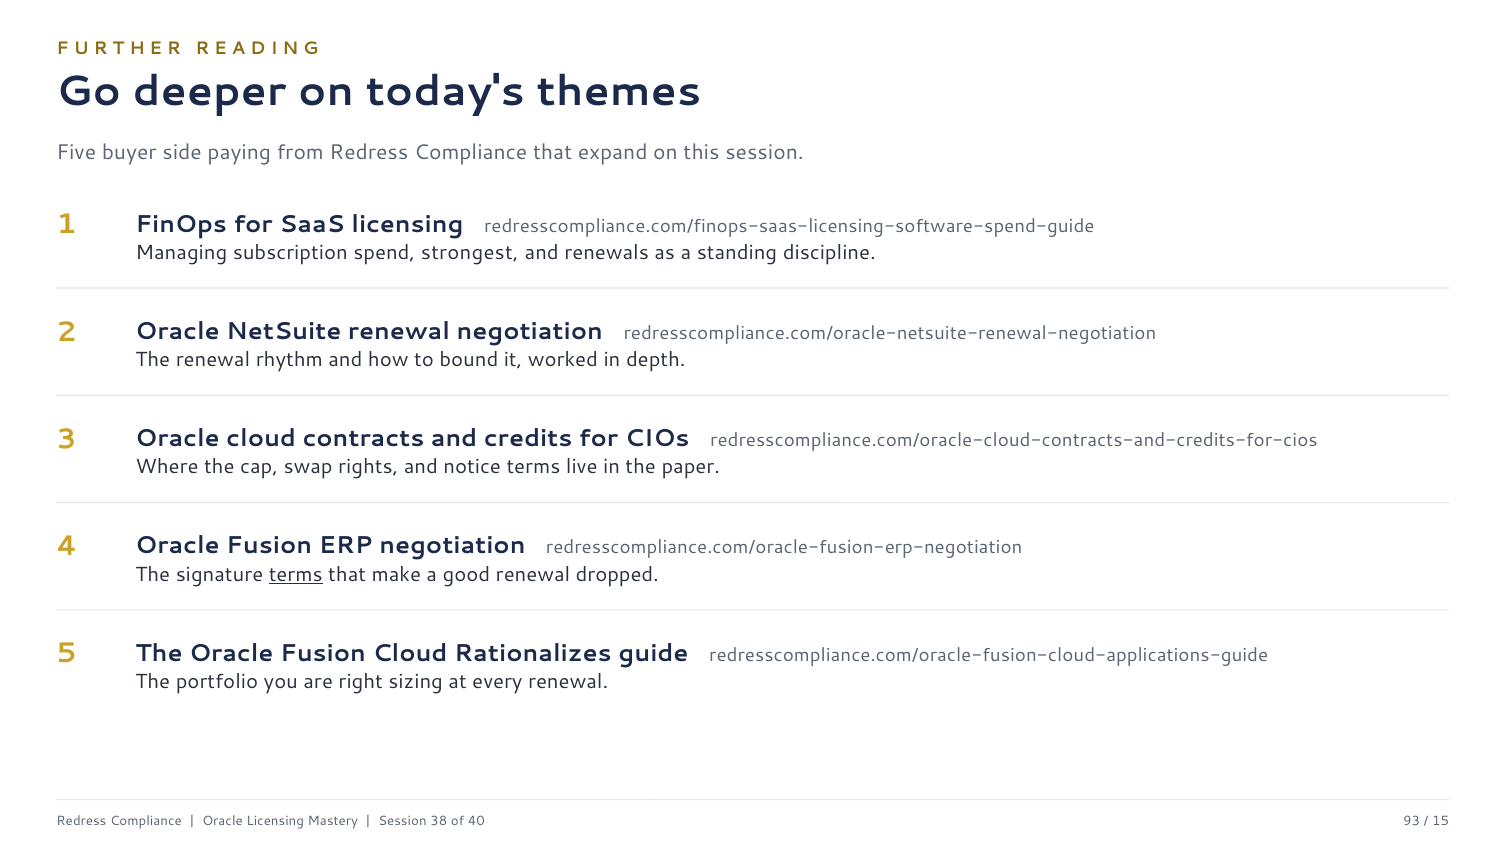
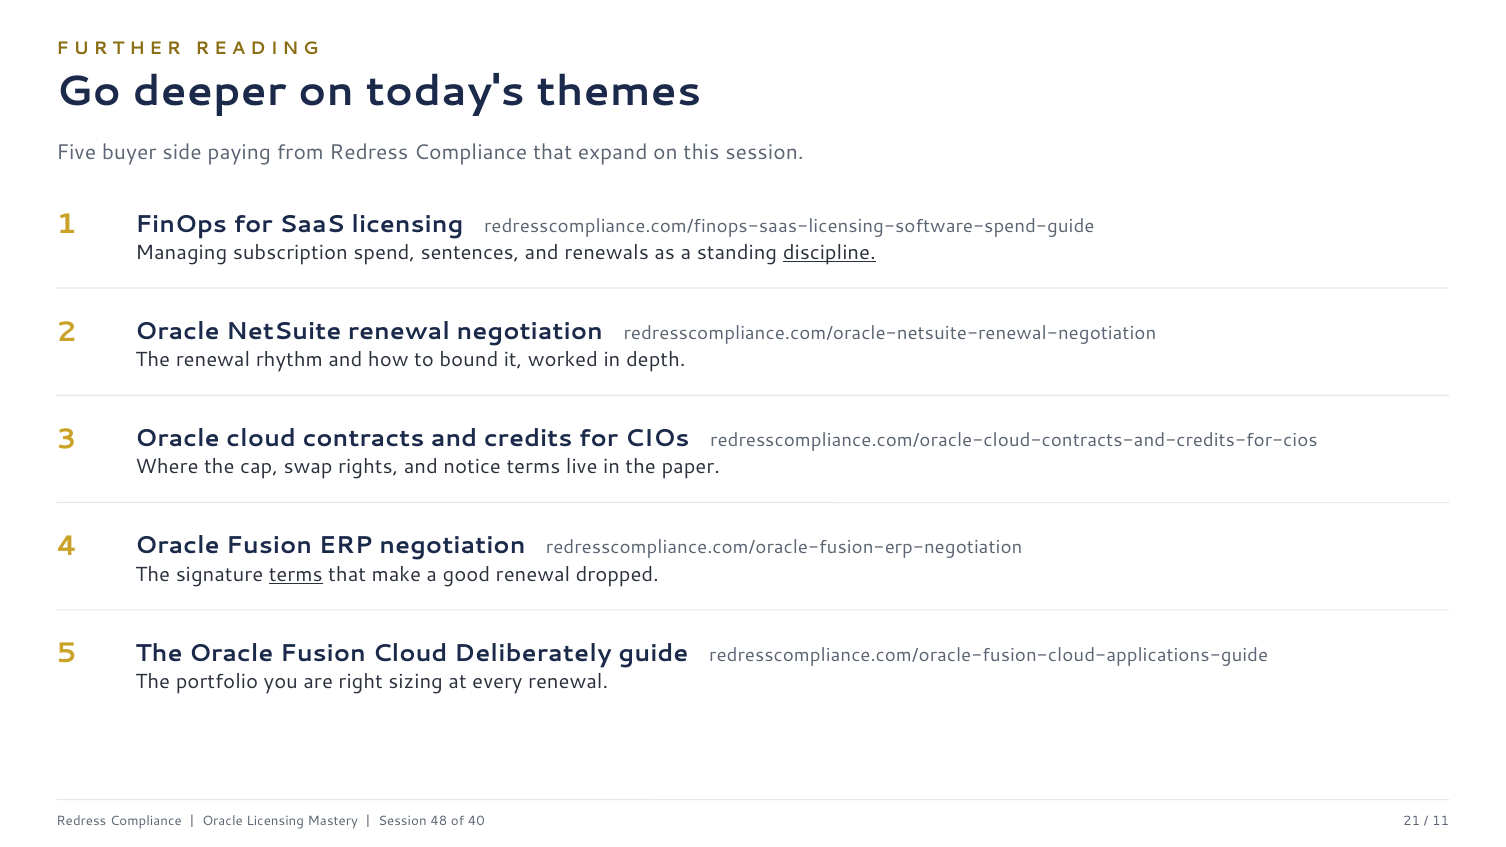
strongest: strongest -> sentences
discipline underline: none -> present
Rationalizes: Rationalizes -> Deliberately
38: 38 -> 48
93: 93 -> 21
15: 15 -> 11
